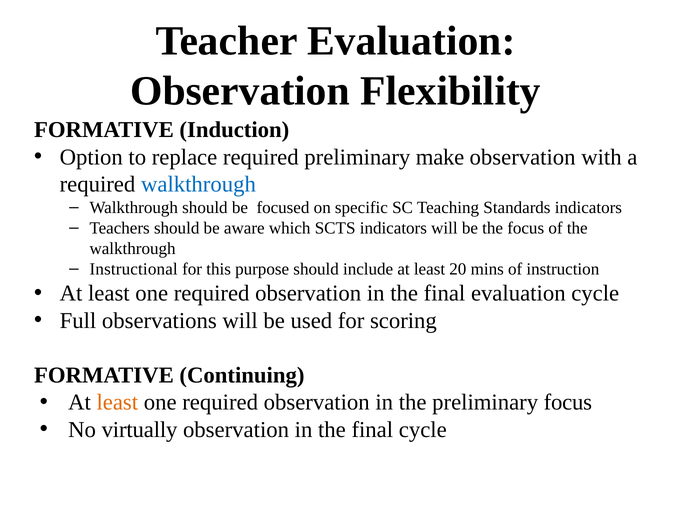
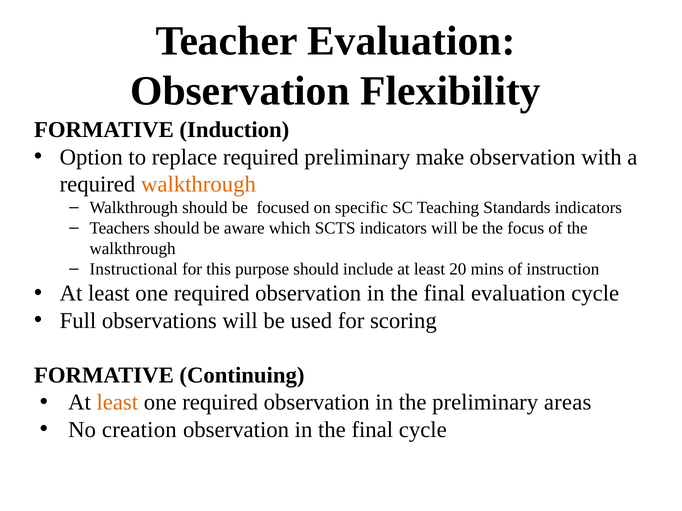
walkthrough at (198, 184) colour: blue -> orange
preliminary focus: focus -> areas
virtually: virtually -> creation
